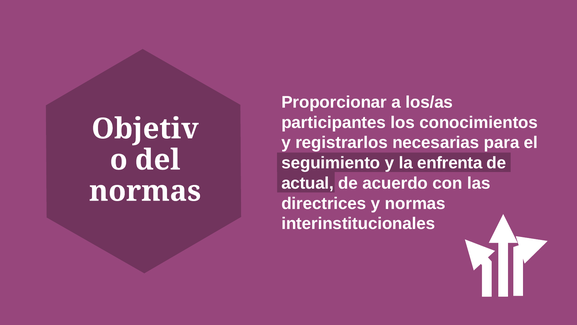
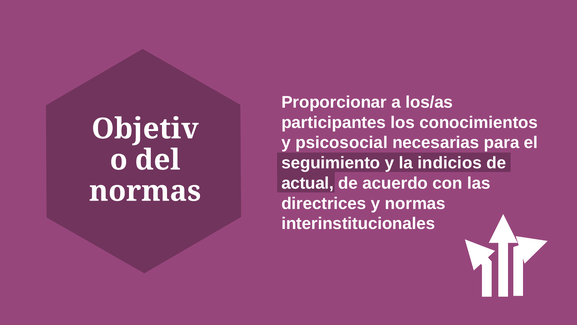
registrarlos: registrarlos -> psicosocial
enfrenta: enfrenta -> indicios
